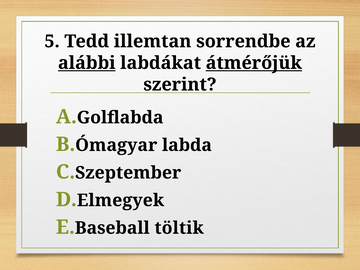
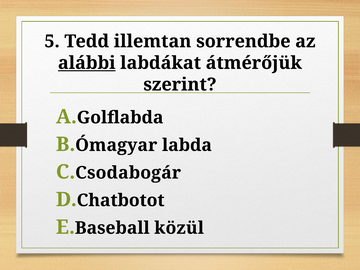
átmérőjük underline: present -> none
Szeptember: Szeptember -> Csodabogár
Elmegyek: Elmegyek -> Chatbotot
töltik: töltik -> közül
